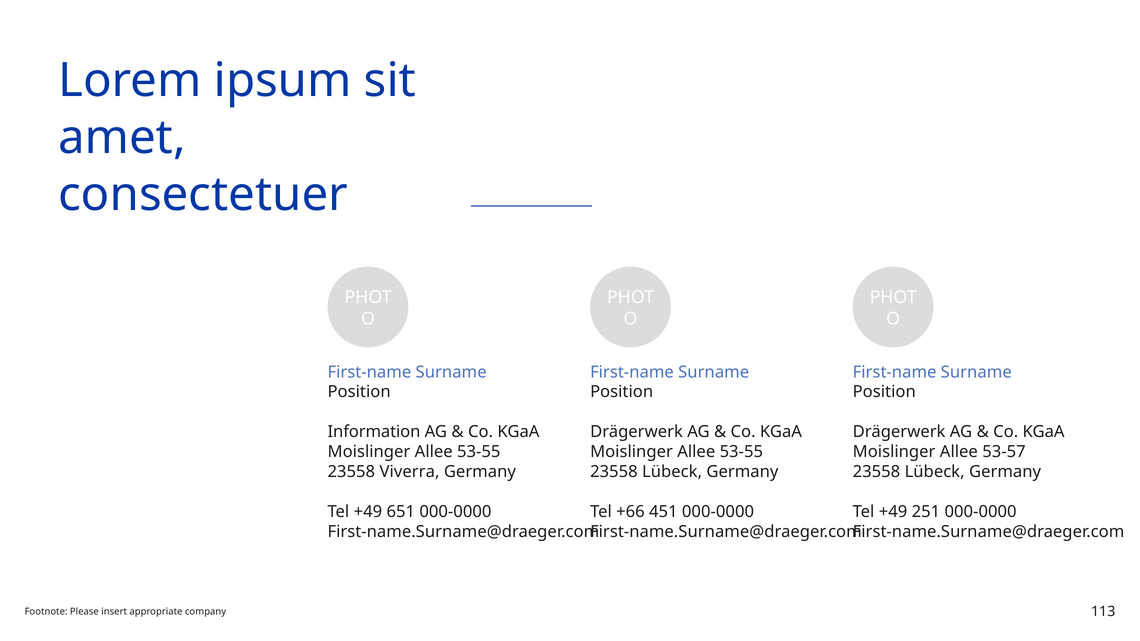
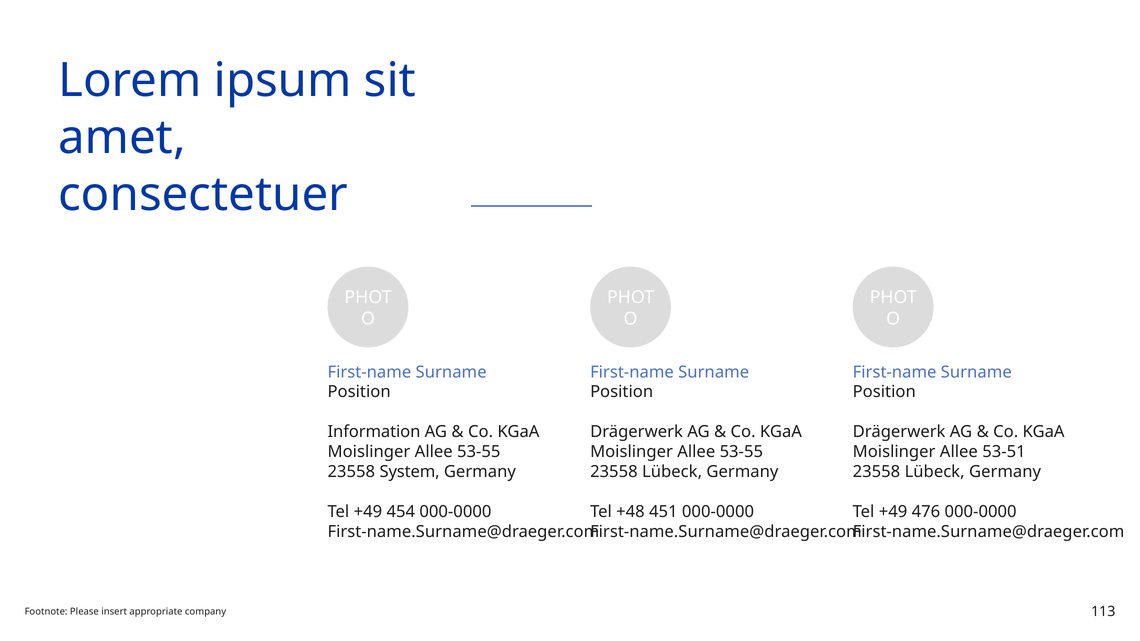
53-57: 53-57 -> 53-51
Viverra: Viverra -> System
651: 651 -> 454
+66: +66 -> +48
251: 251 -> 476
